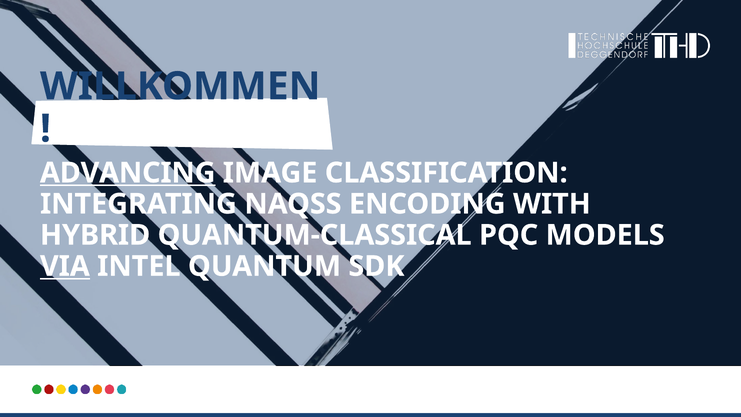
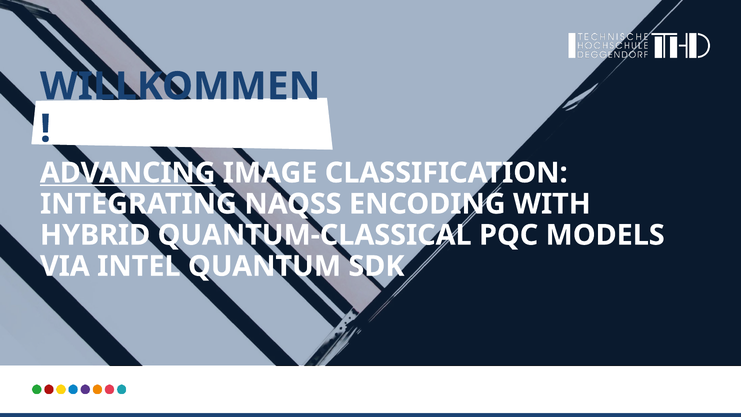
VIA underline: present -> none
